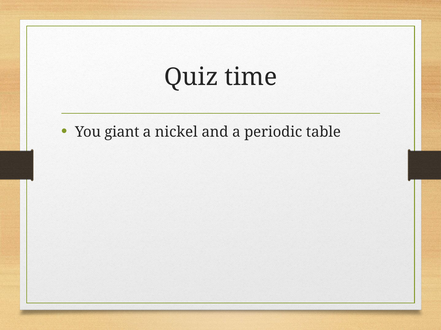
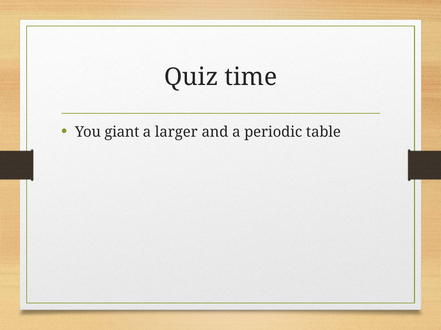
nickel: nickel -> larger
